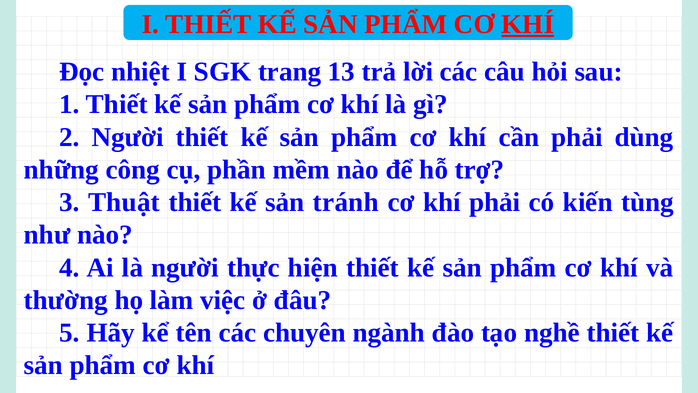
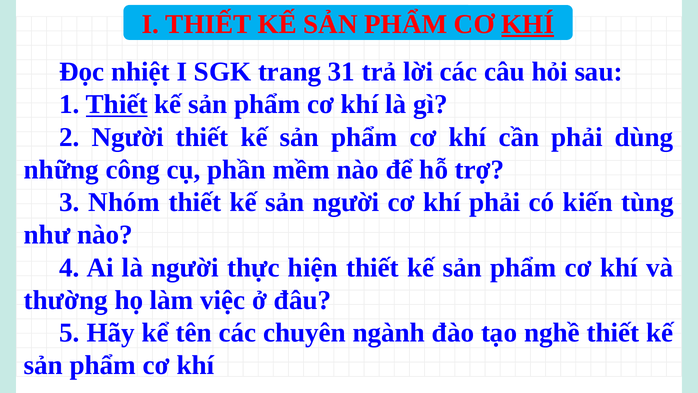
13: 13 -> 31
Thiết at (117, 104) underline: none -> present
Thuật: Thuật -> Nhóm
sản tránh: tránh -> người
